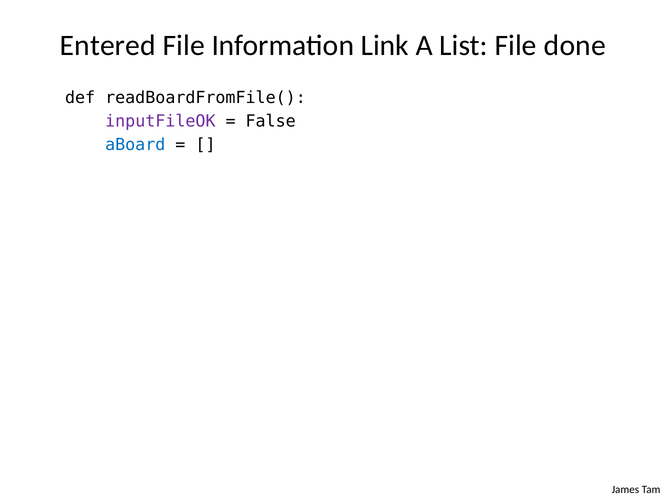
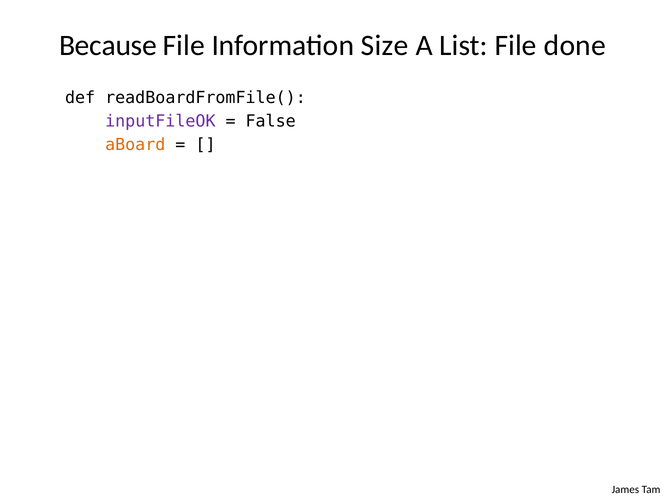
Entered: Entered -> Because
Link: Link -> Size
aBoard colour: blue -> orange
